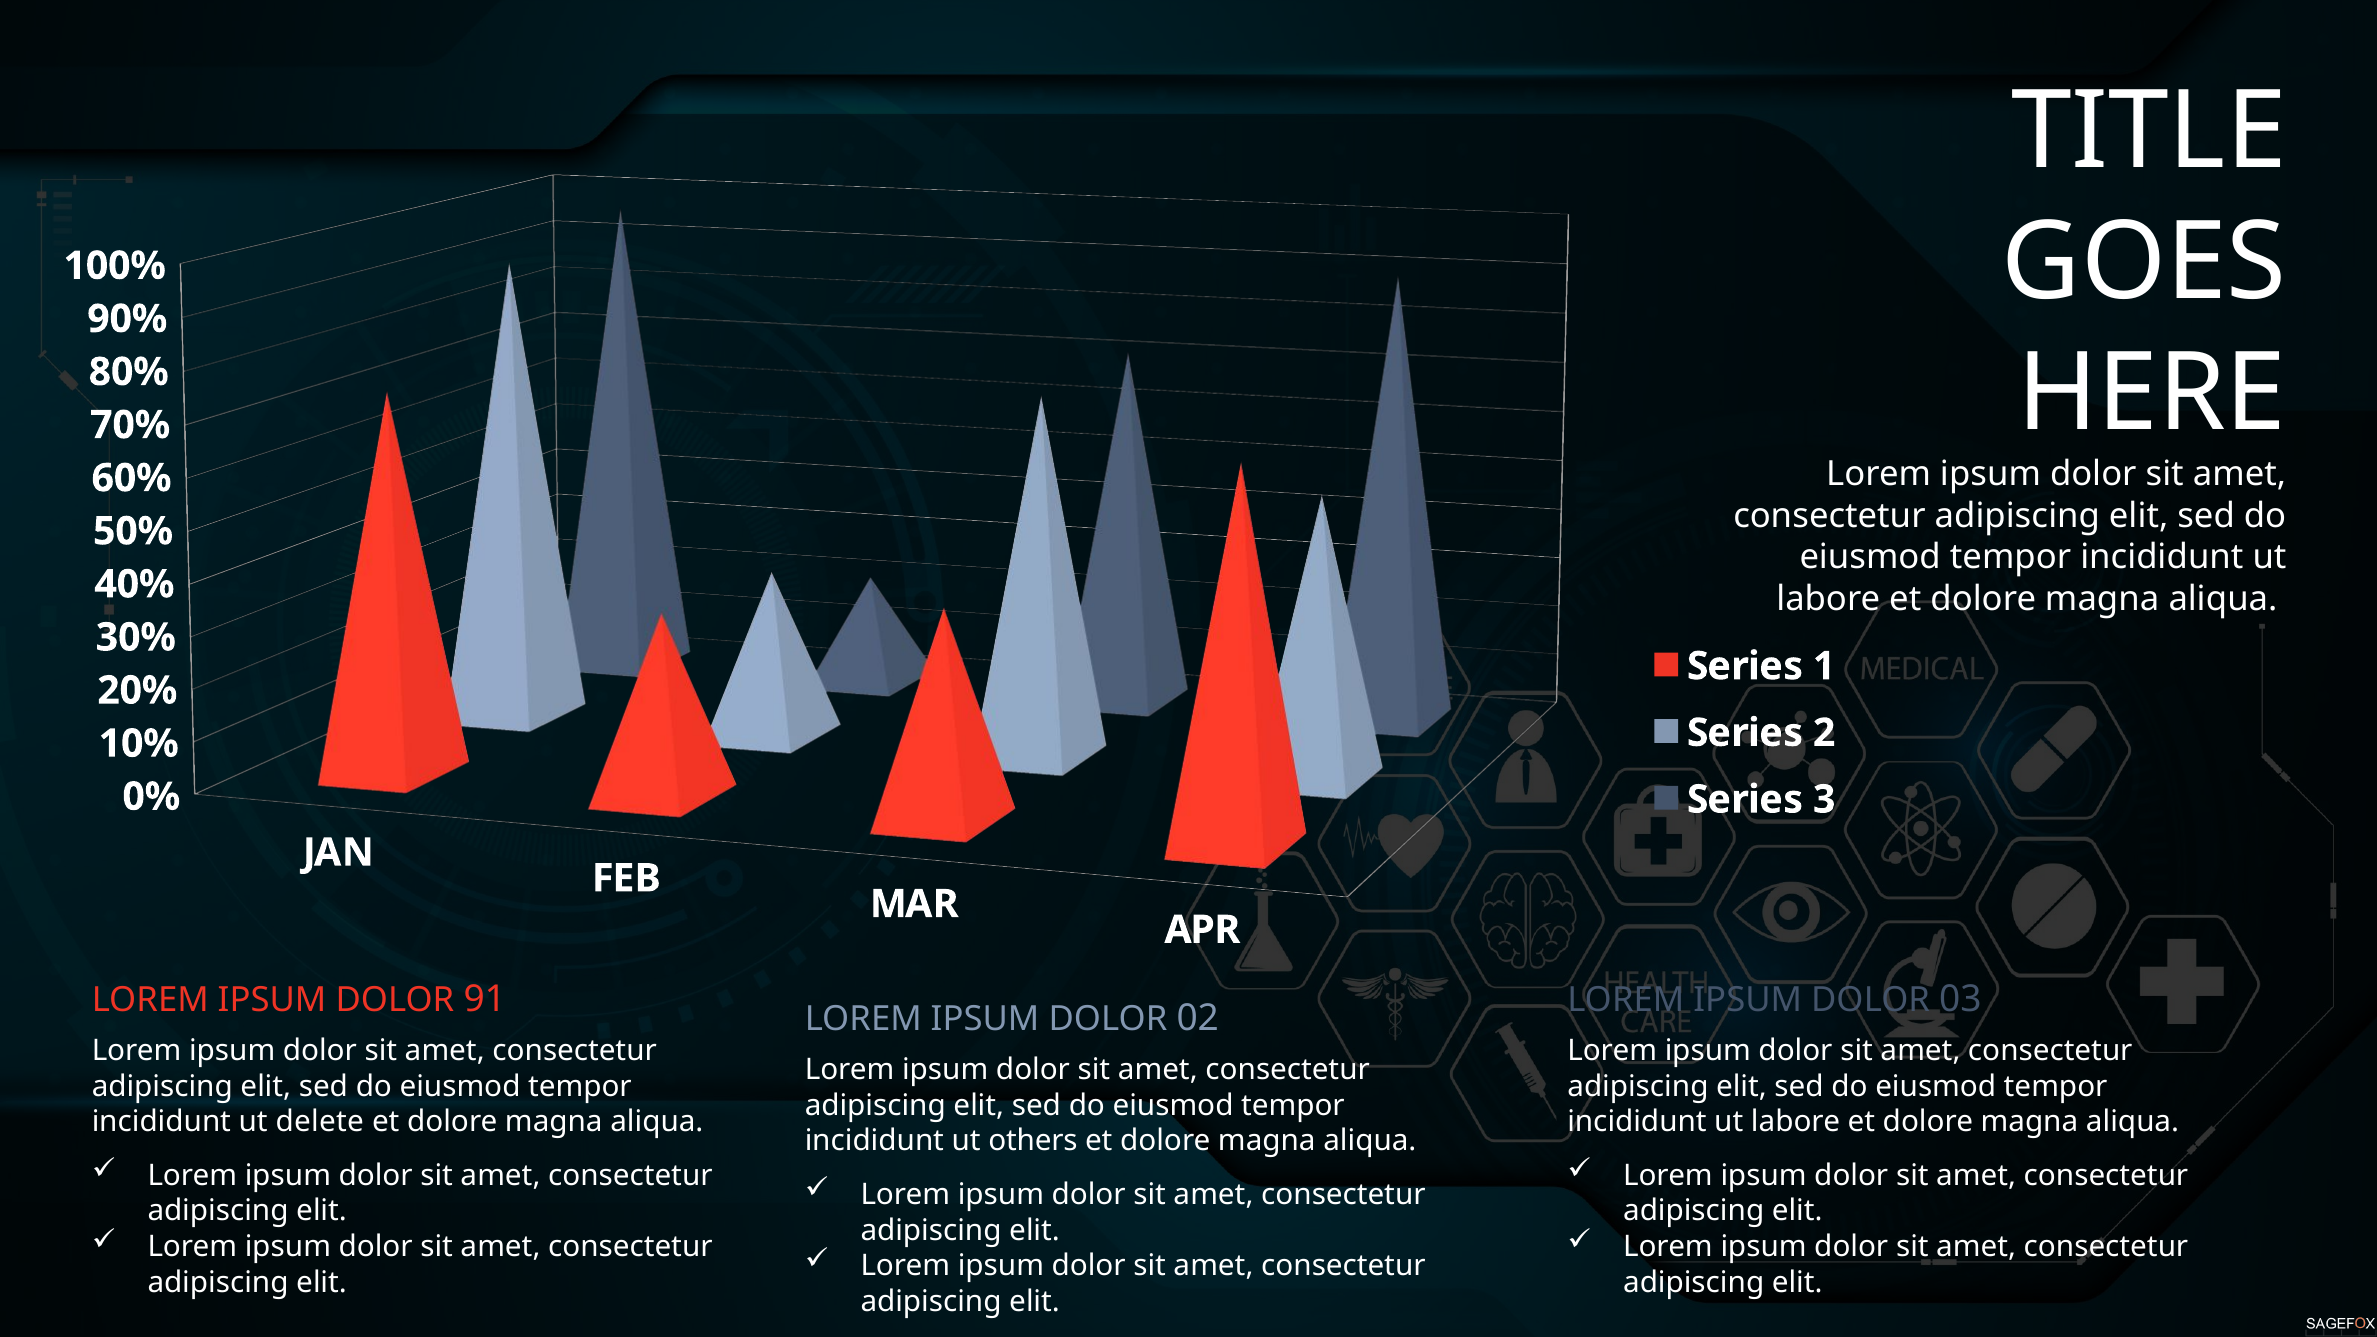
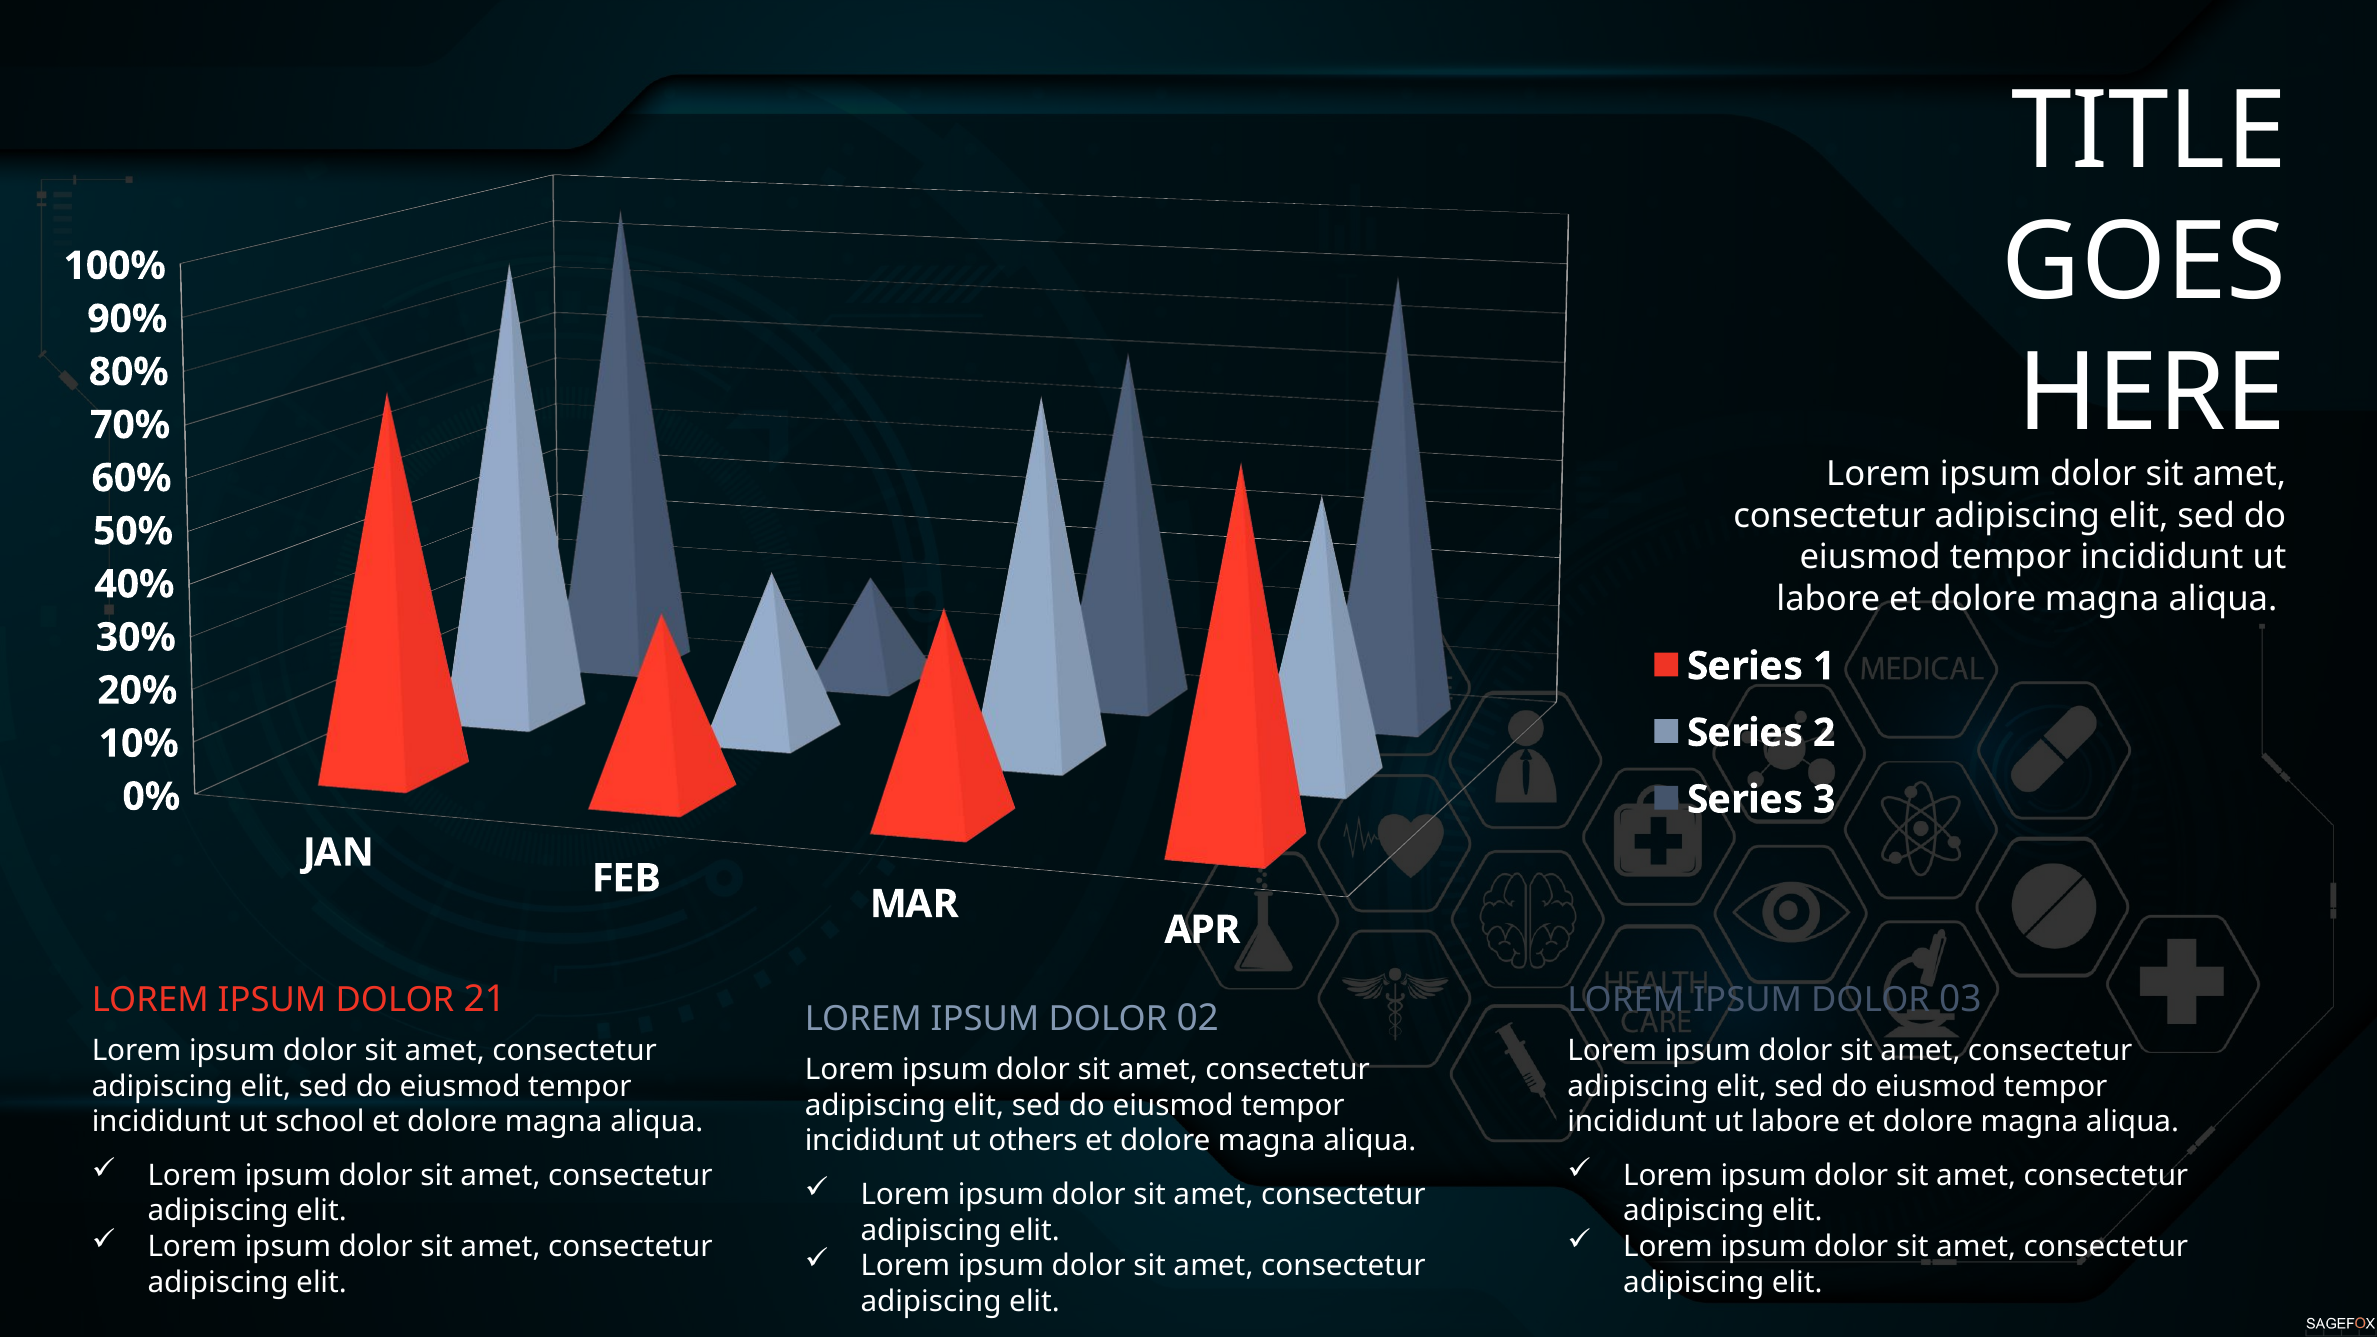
91: 91 -> 21
delete: delete -> school
